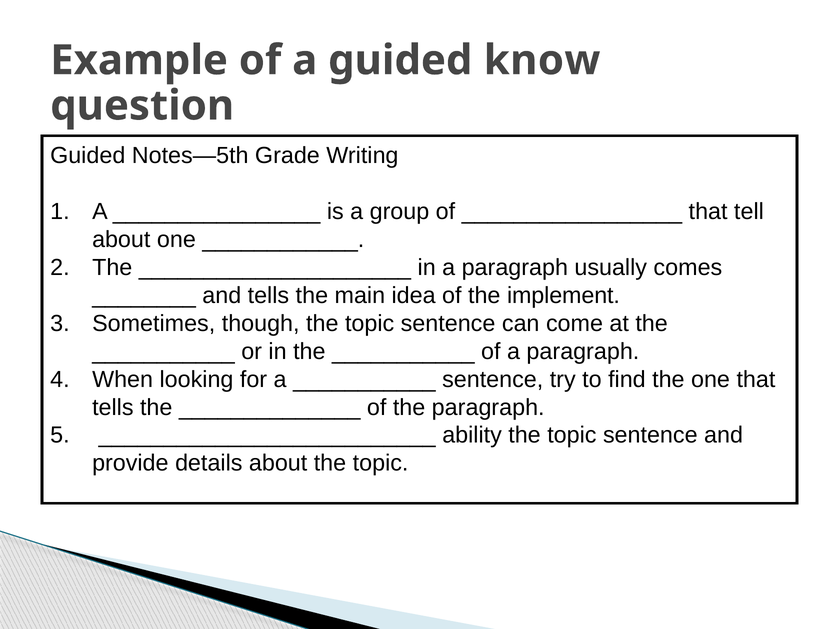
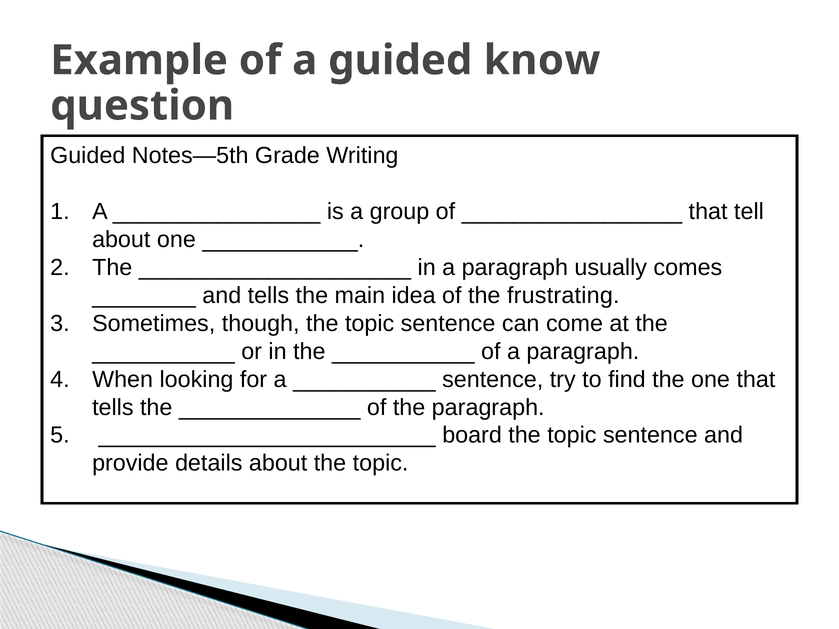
implement: implement -> frustrating
ability: ability -> board
